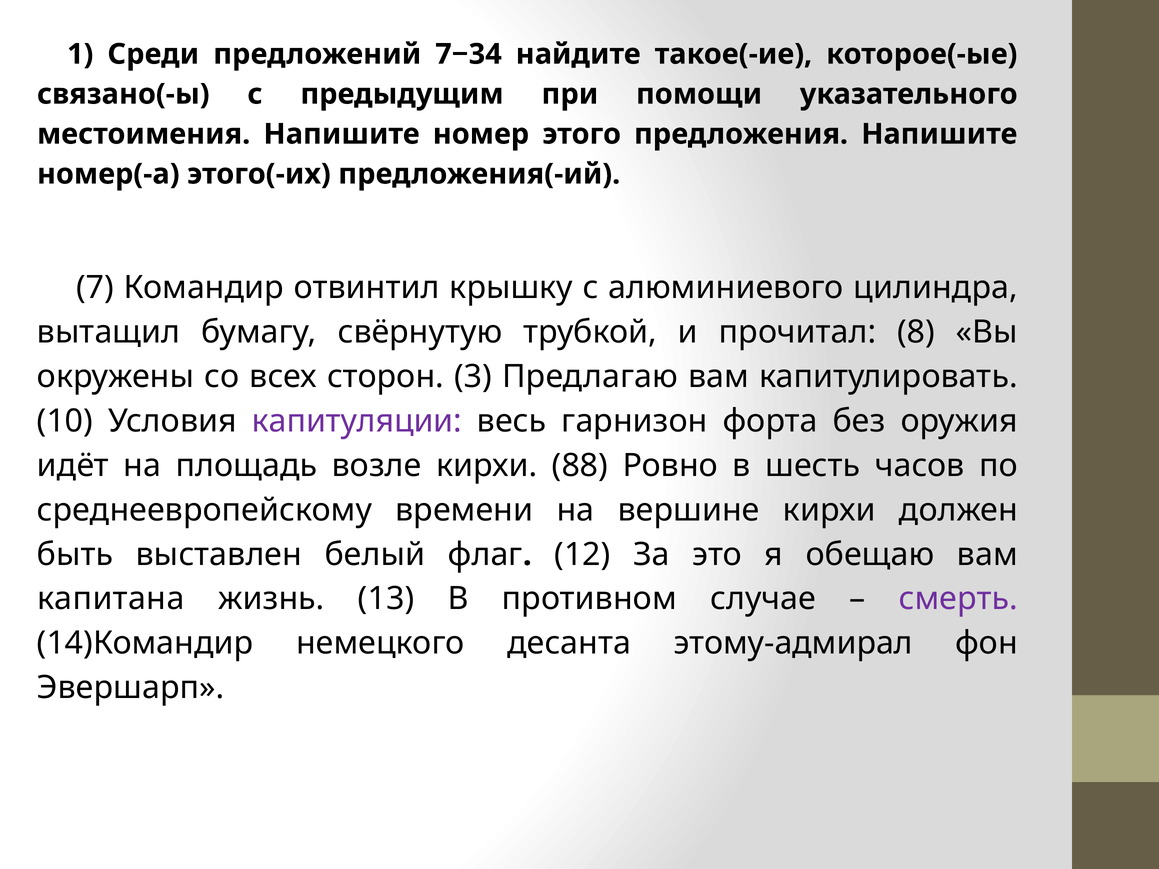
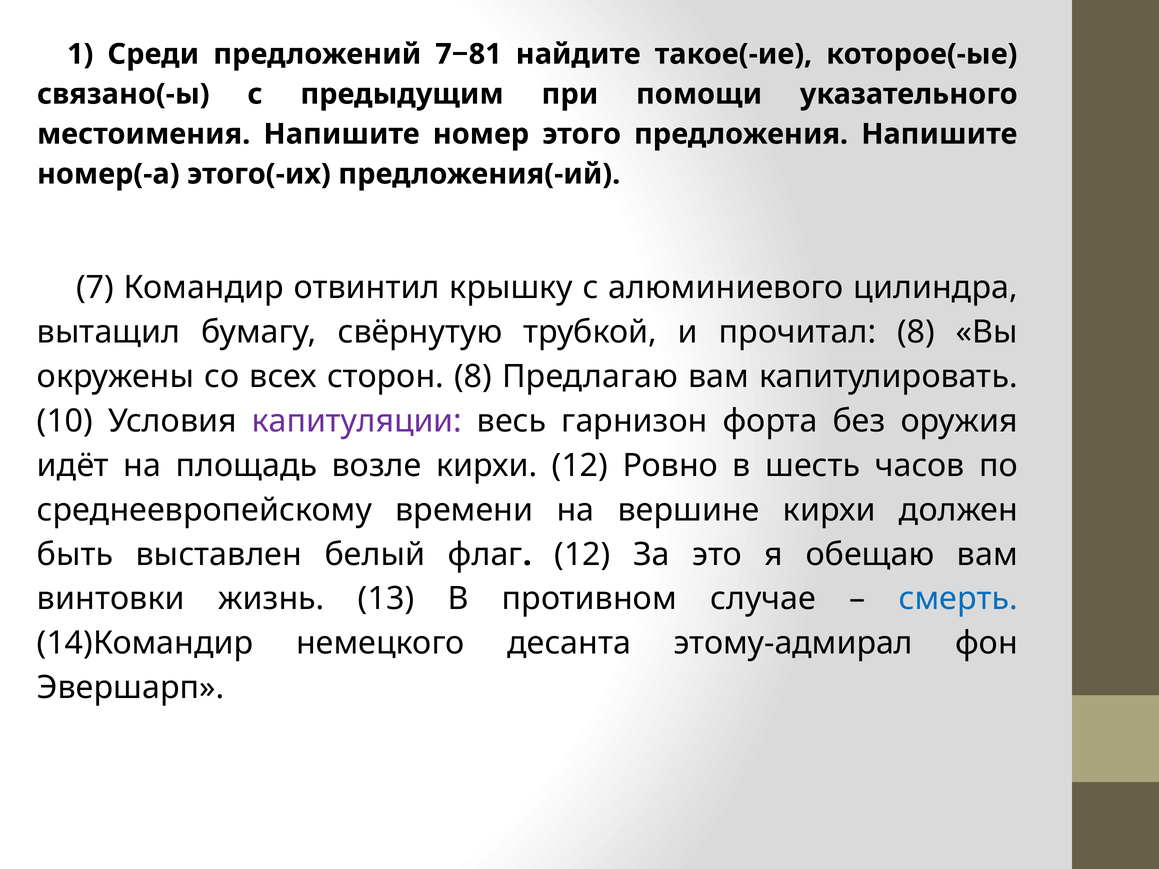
7−34: 7−34 -> 7−81
сторон 3: 3 -> 8
кирхи 88: 88 -> 12
капитана: капитана -> винтовки
смерть colour: purple -> blue
